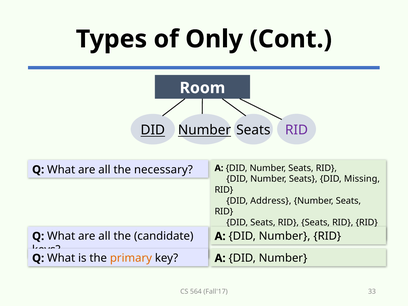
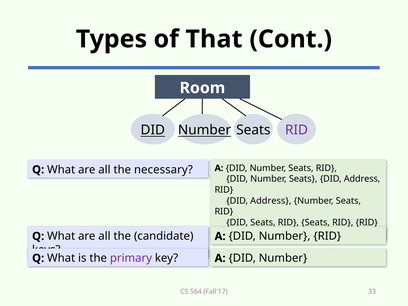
Only: Only -> That
Seats DID Missing: Missing -> Address
primary colour: orange -> purple
